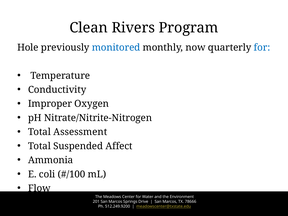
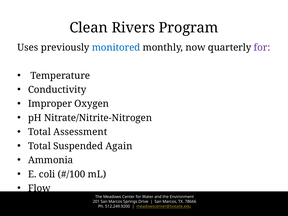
Hole: Hole -> Uses
for at (262, 47) colour: blue -> purple
Affect: Affect -> Again
